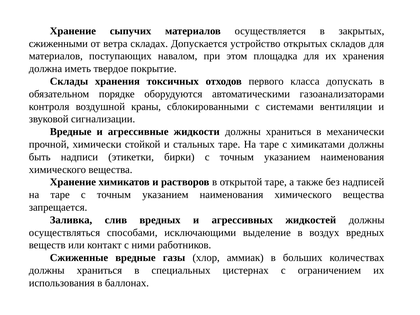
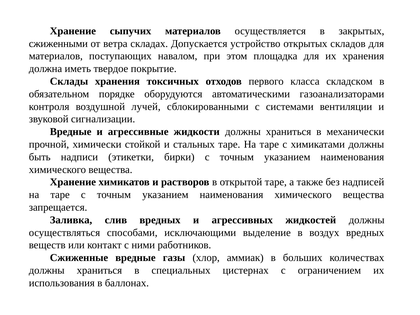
допускать: допускать -> складском
краны: краны -> лучей
